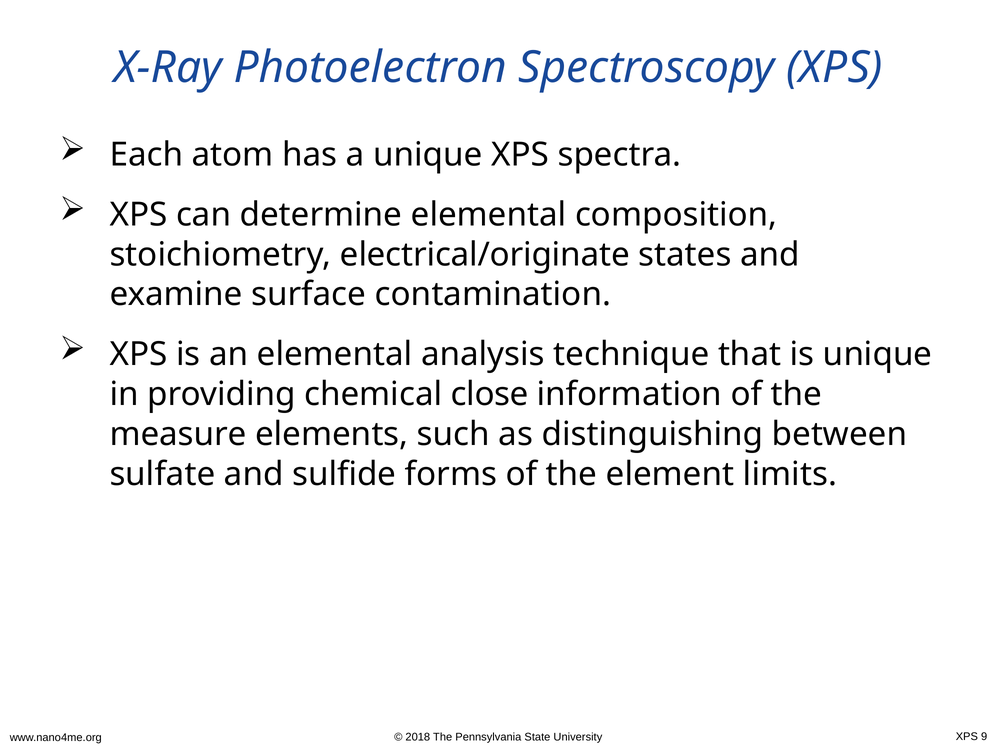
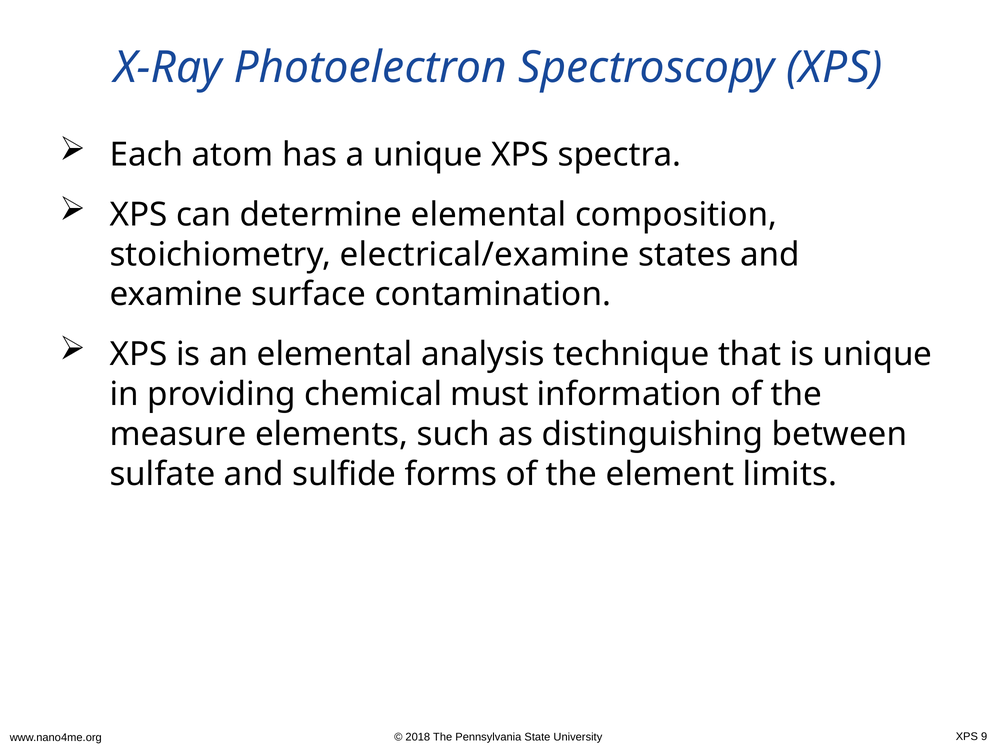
electrical/originate: electrical/originate -> electrical/examine
close: close -> must
